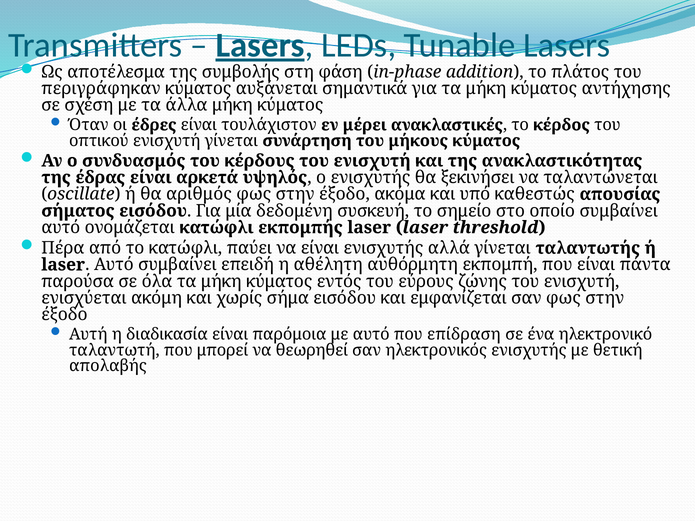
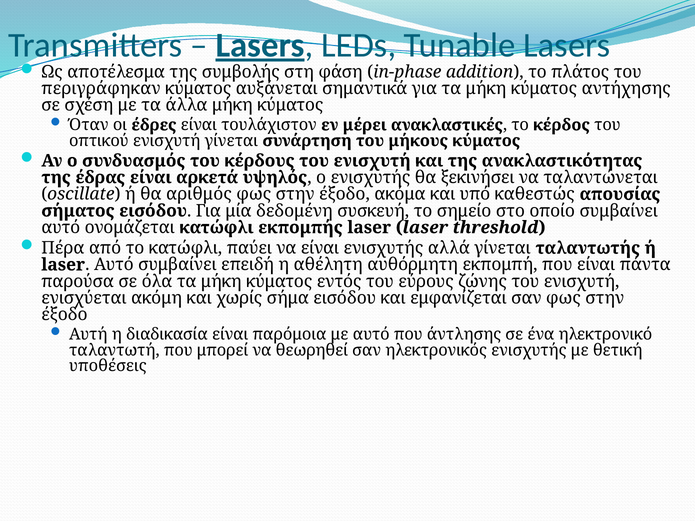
επίδραση: επίδραση -> άντλησης
απολαβής: απολαβής -> υποθέσεις
